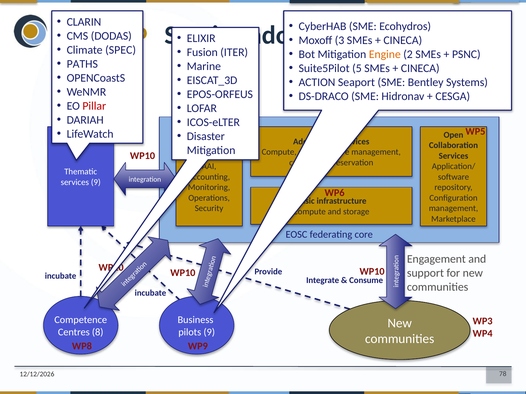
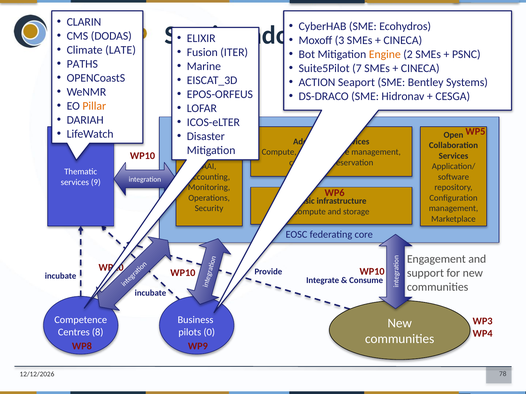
SPEC: SPEC -> LATE
5: 5 -> 7
Pillar colour: red -> orange
pilots 9: 9 -> 0
